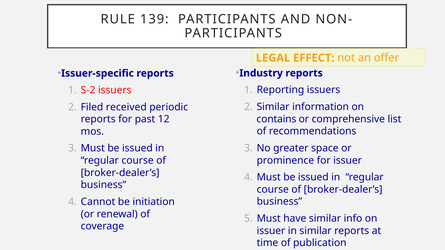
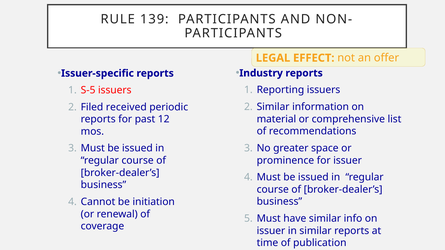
S-2: S-2 -> S-5
contains: contains -> material
